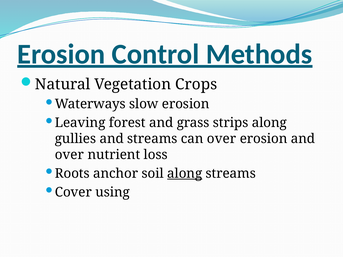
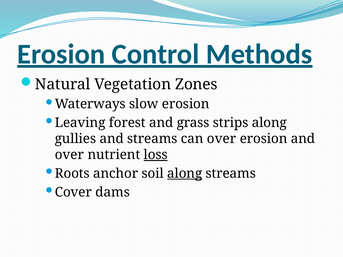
Crops: Crops -> Zones
loss underline: none -> present
using: using -> dams
